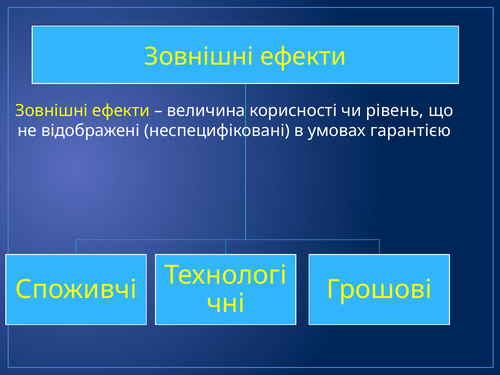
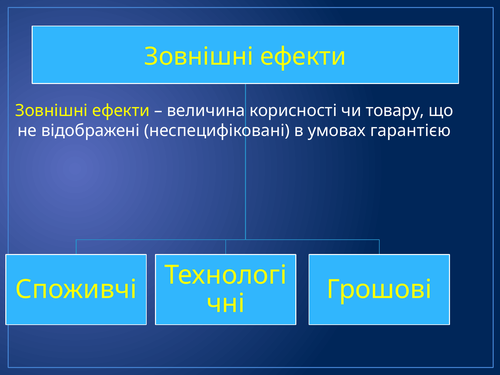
рівень: рівень -> товару
